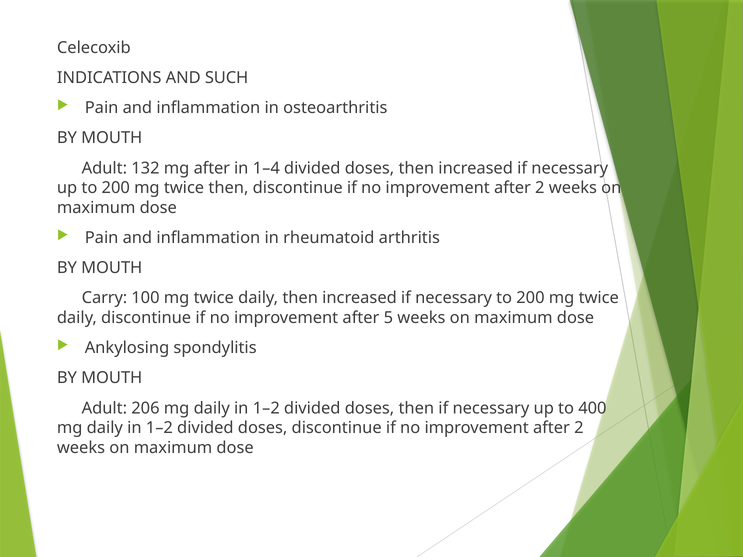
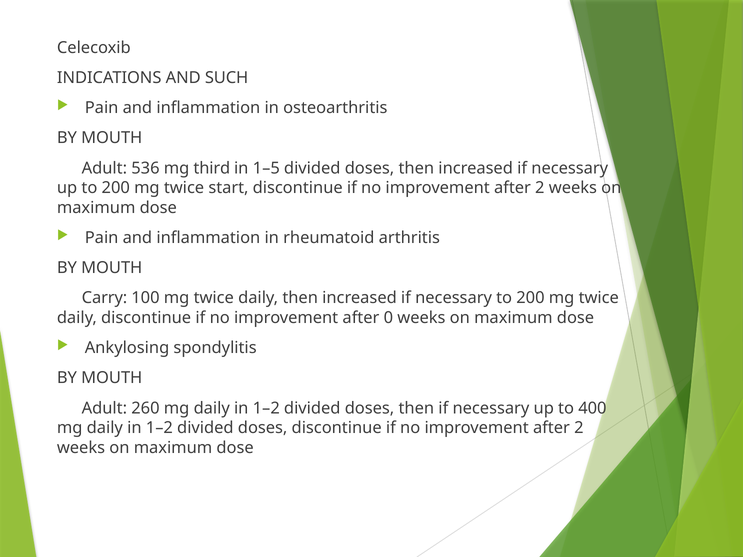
132: 132 -> 536
mg after: after -> third
1–4: 1–4 -> 1–5
twice then: then -> start
5: 5 -> 0
206: 206 -> 260
